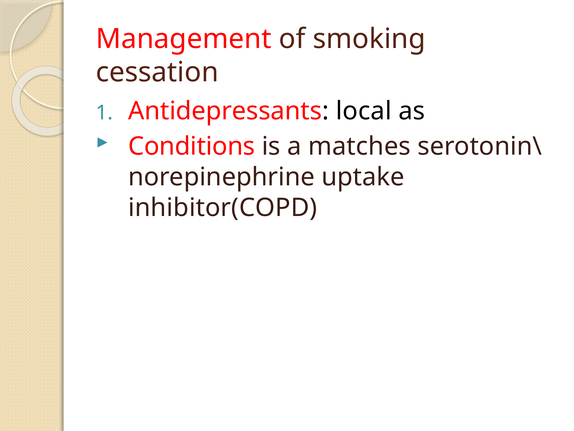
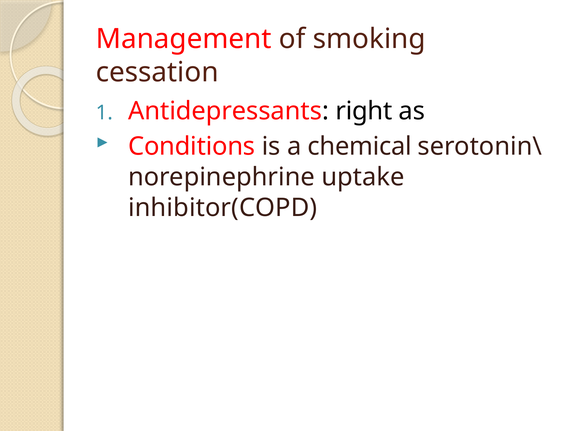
local: local -> right
matches: matches -> chemical
